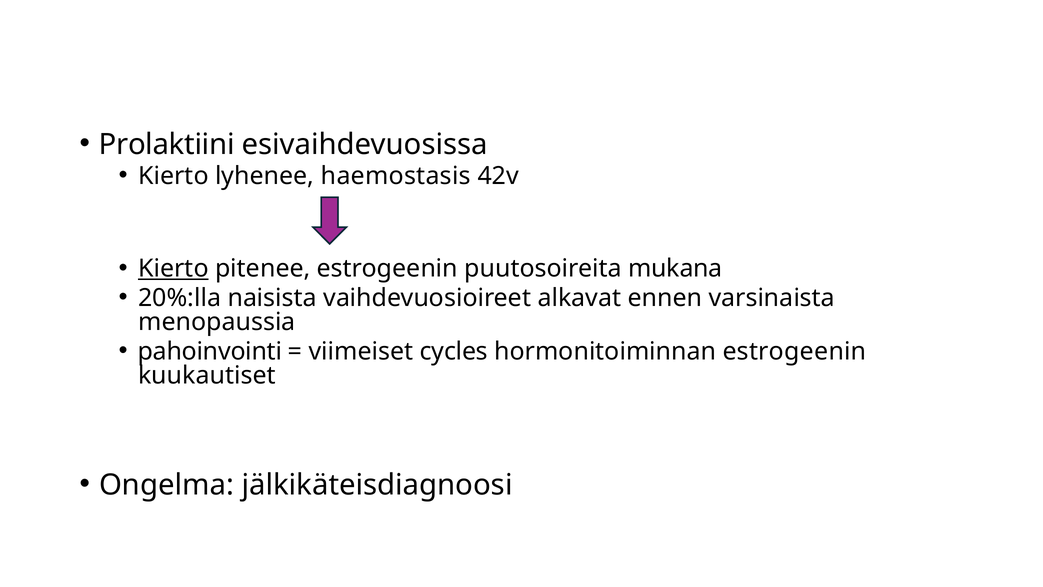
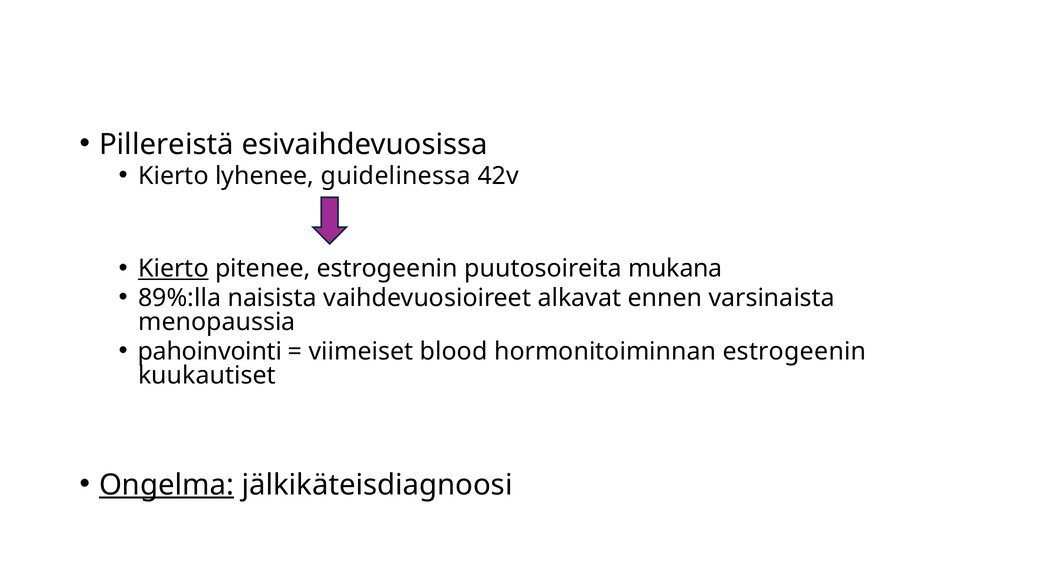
Prolaktiini: Prolaktiini -> Pillereistä
haemostasis: haemostasis -> guidelinessa
20%:lla: 20%:lla -> 89%:lla
cycles: cycles -> blood
Ongelma underline: none -> present
